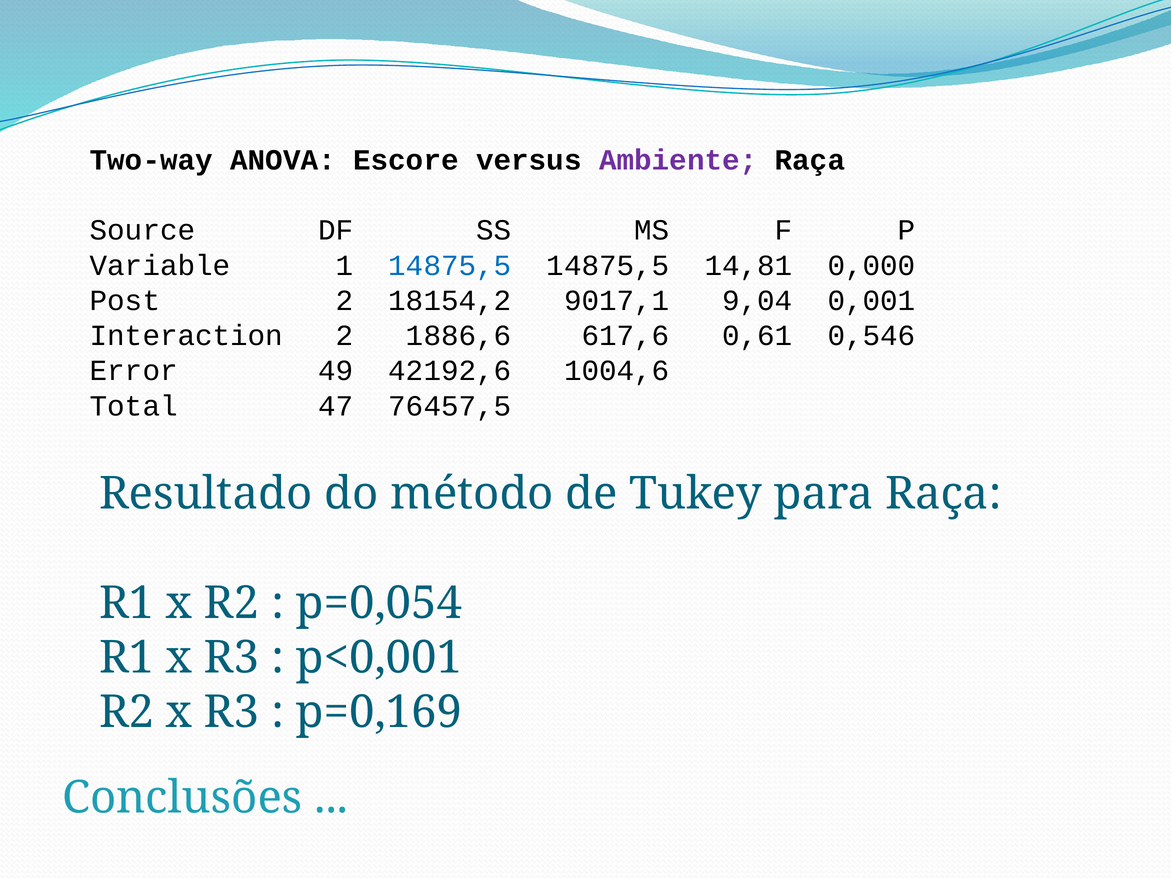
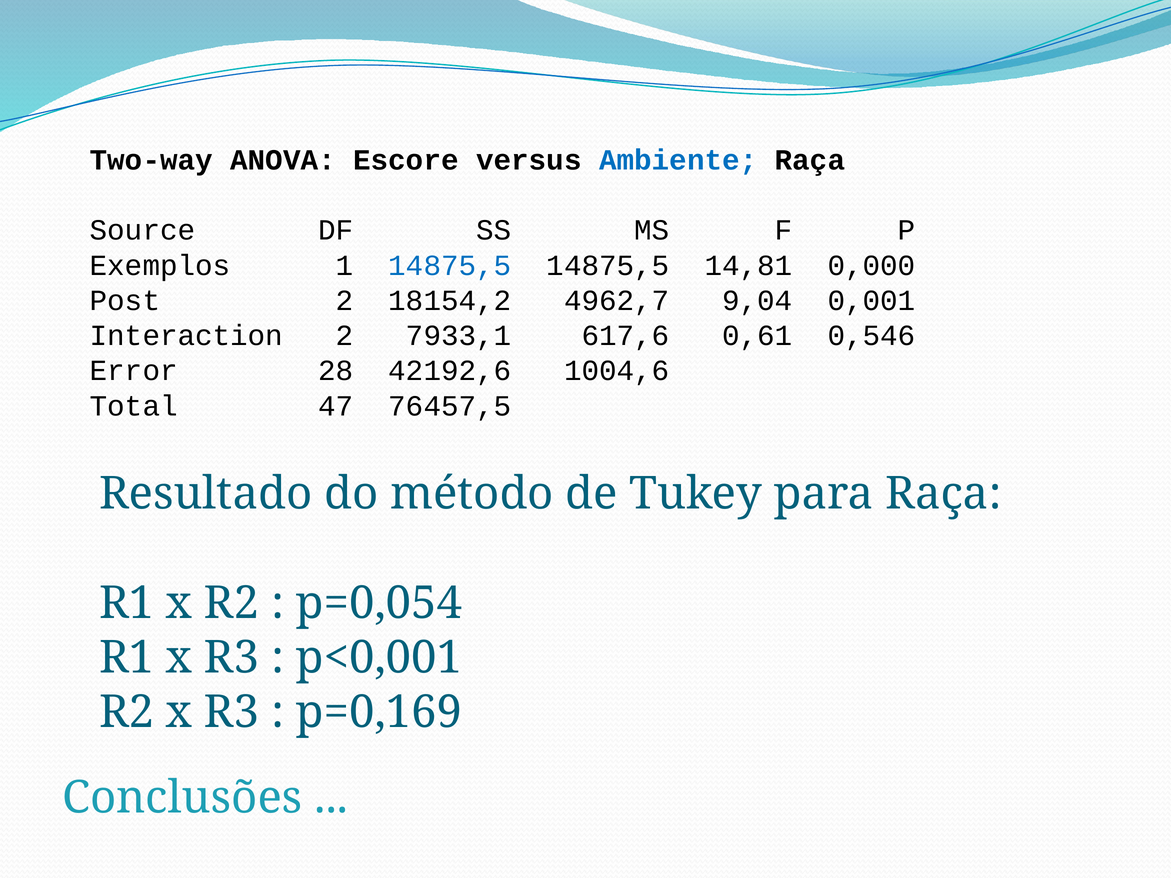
Ambiente colour: purple -> blue
Variable: Variable -> Exemplos
9017,1: 9017,1 -> 4962,7
1886,6: 1886,6 -> 7933,1
49: 49 -> 28
